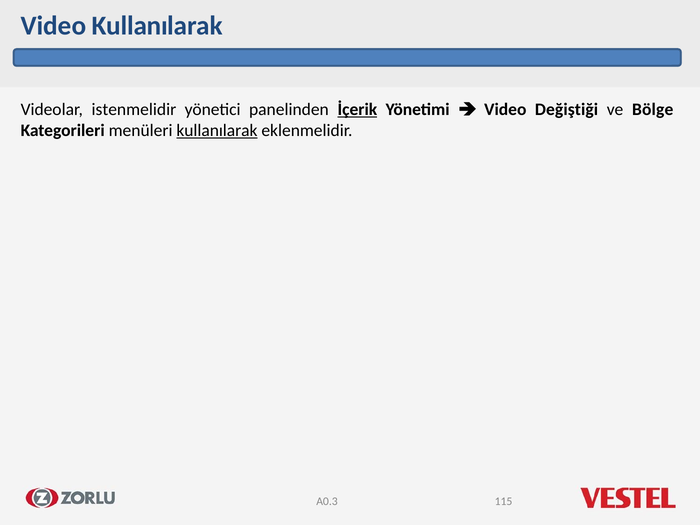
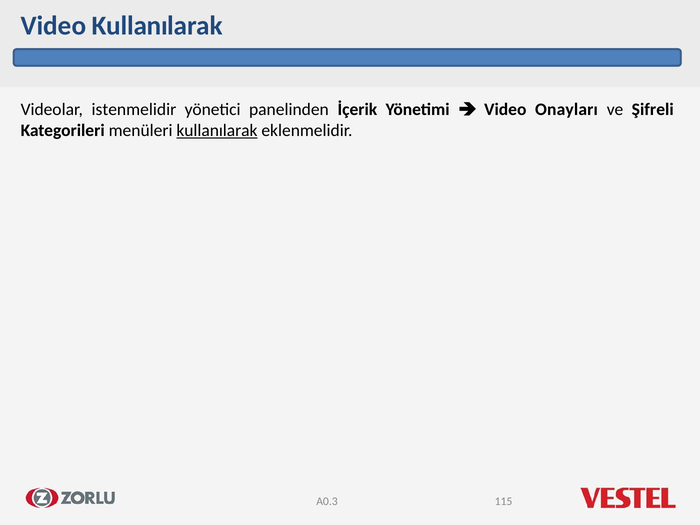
İçerik underline: present -> none
Değiştiği: Değiştiği -> Onayları
Bölge: Bölge -> Şifreli
